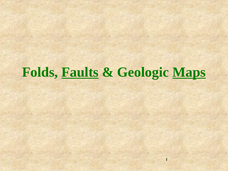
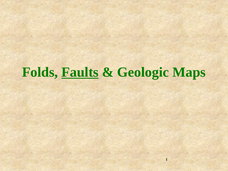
Maps underline: present -> none
